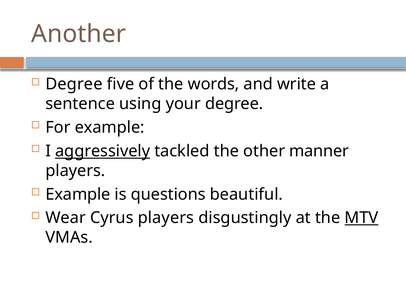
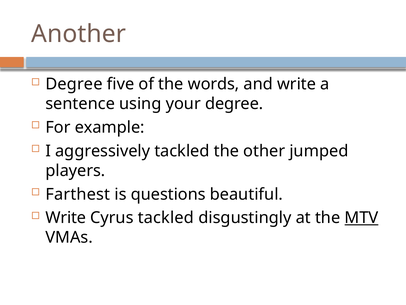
aggressively underline: present -> none
manner: manner -> jumped
Example at (78, 194): Example -> Farthest
Wear at (66, 218): Wear -> Write
Cyrus players: players -> tackled
